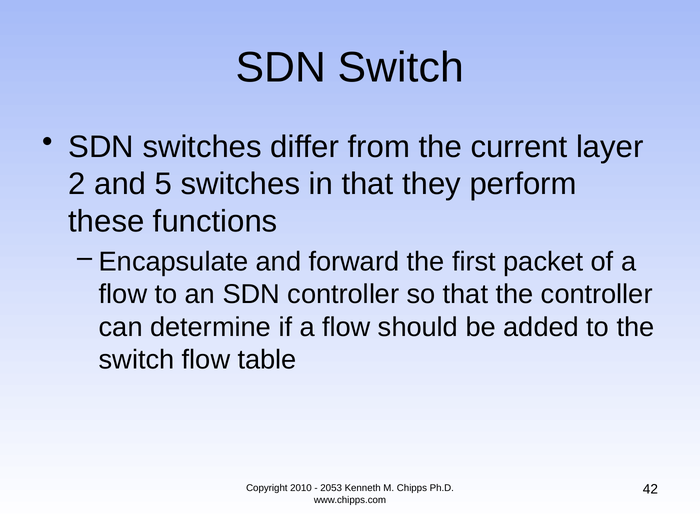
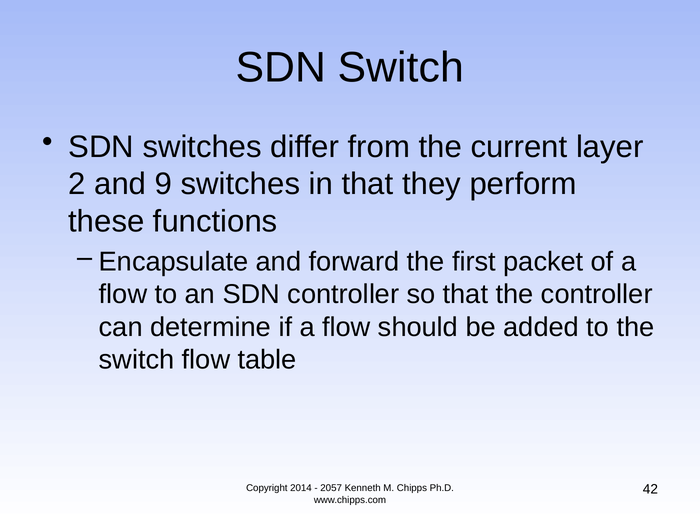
5: 5 -> 9
2010: 2010 -> 2014
2053: 2053 -> 2057
